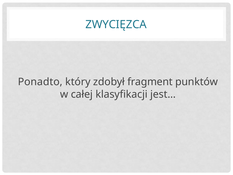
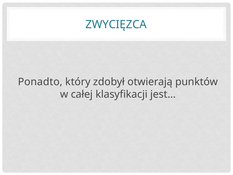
fragment: fragment -> otwierają
